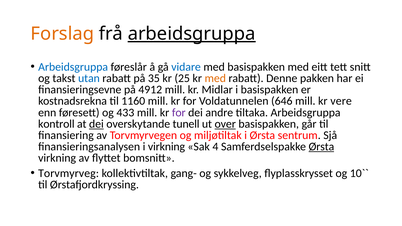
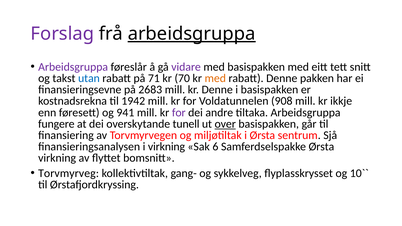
Forslag colour: orange -> purple
Arbeidsgruppa at (73, 67) colour: blue -> purple
vidare colour: blue -> purple
35: 35 -> 71
25: 25 -> 70
4912: 4912 -> 2683
kr Midlar: Midlar -> Denne
1160: 1160 -> 1942
646: 646 -> 908
vere: vere -> ikkje
433: 433 -> 941
kontroll: kontroll -> fungere
dei at (96, 124) underline: present -> none
4: 4 -> 6
Ørsta at (321, 147) underline: present -> none
